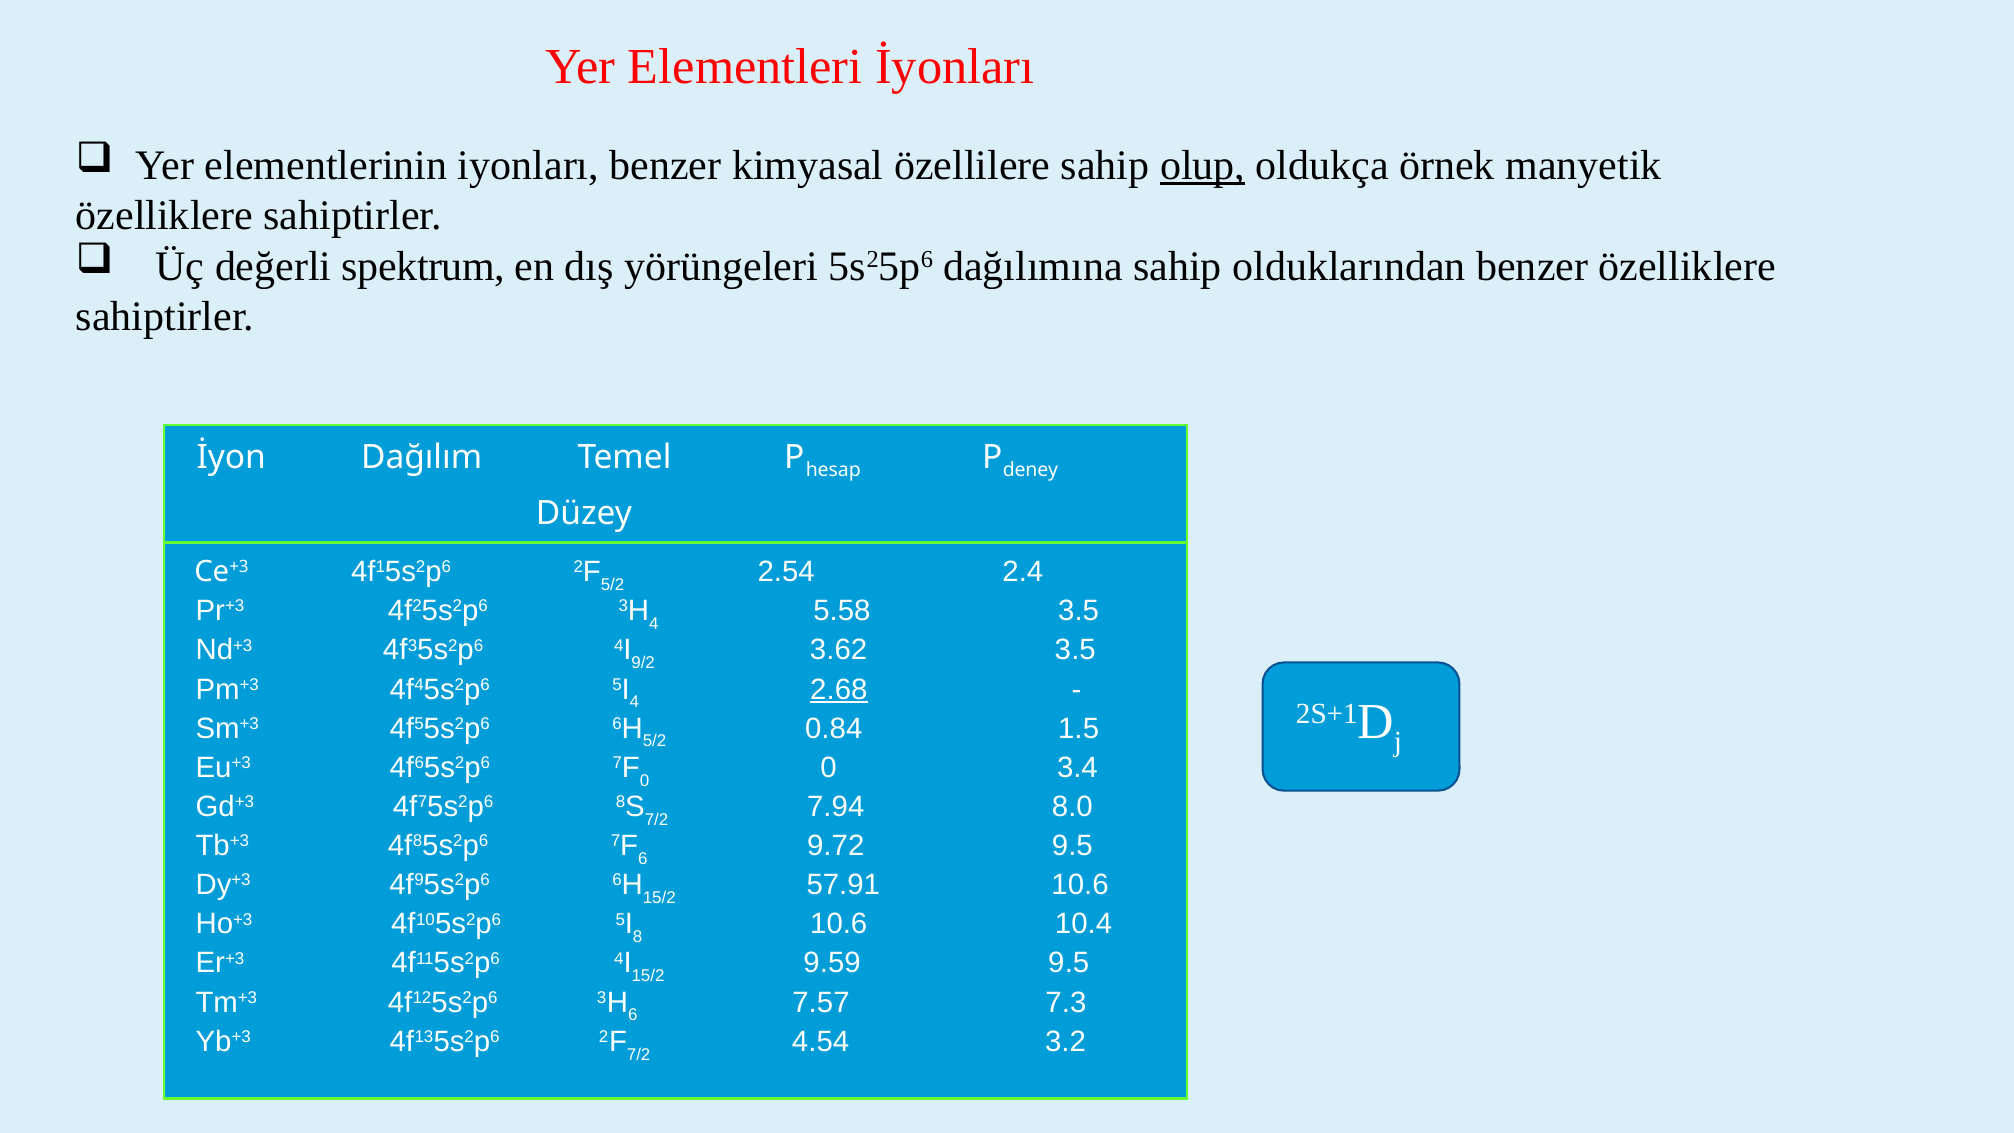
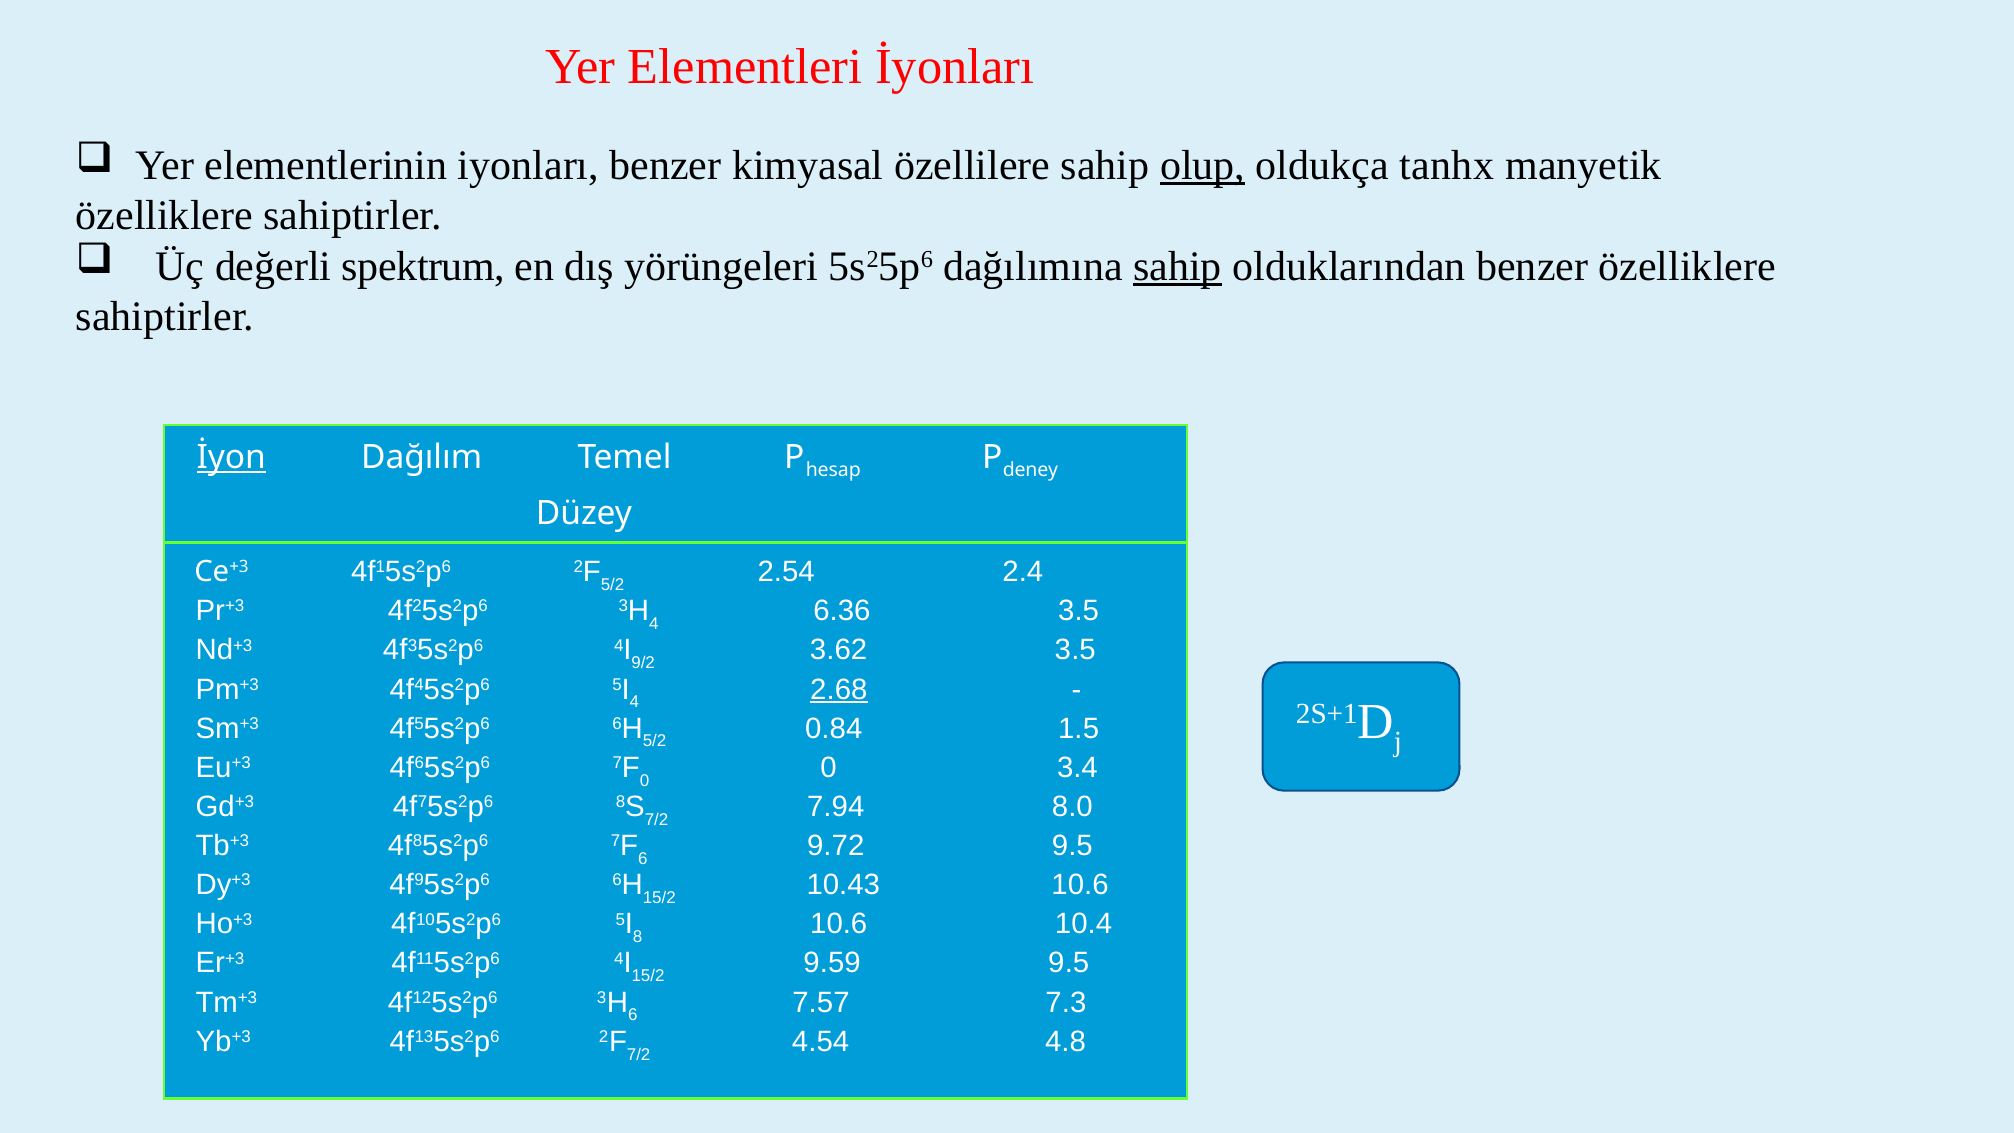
örnek: örnek -> tanhx
sahip at (1178, 266) underline: none -> present
İyon underline: none -> present
5.58: 5.58 -> 6.36
57.91: 57.91 -> 10.43
3.2: 3.2 -> 4.8
